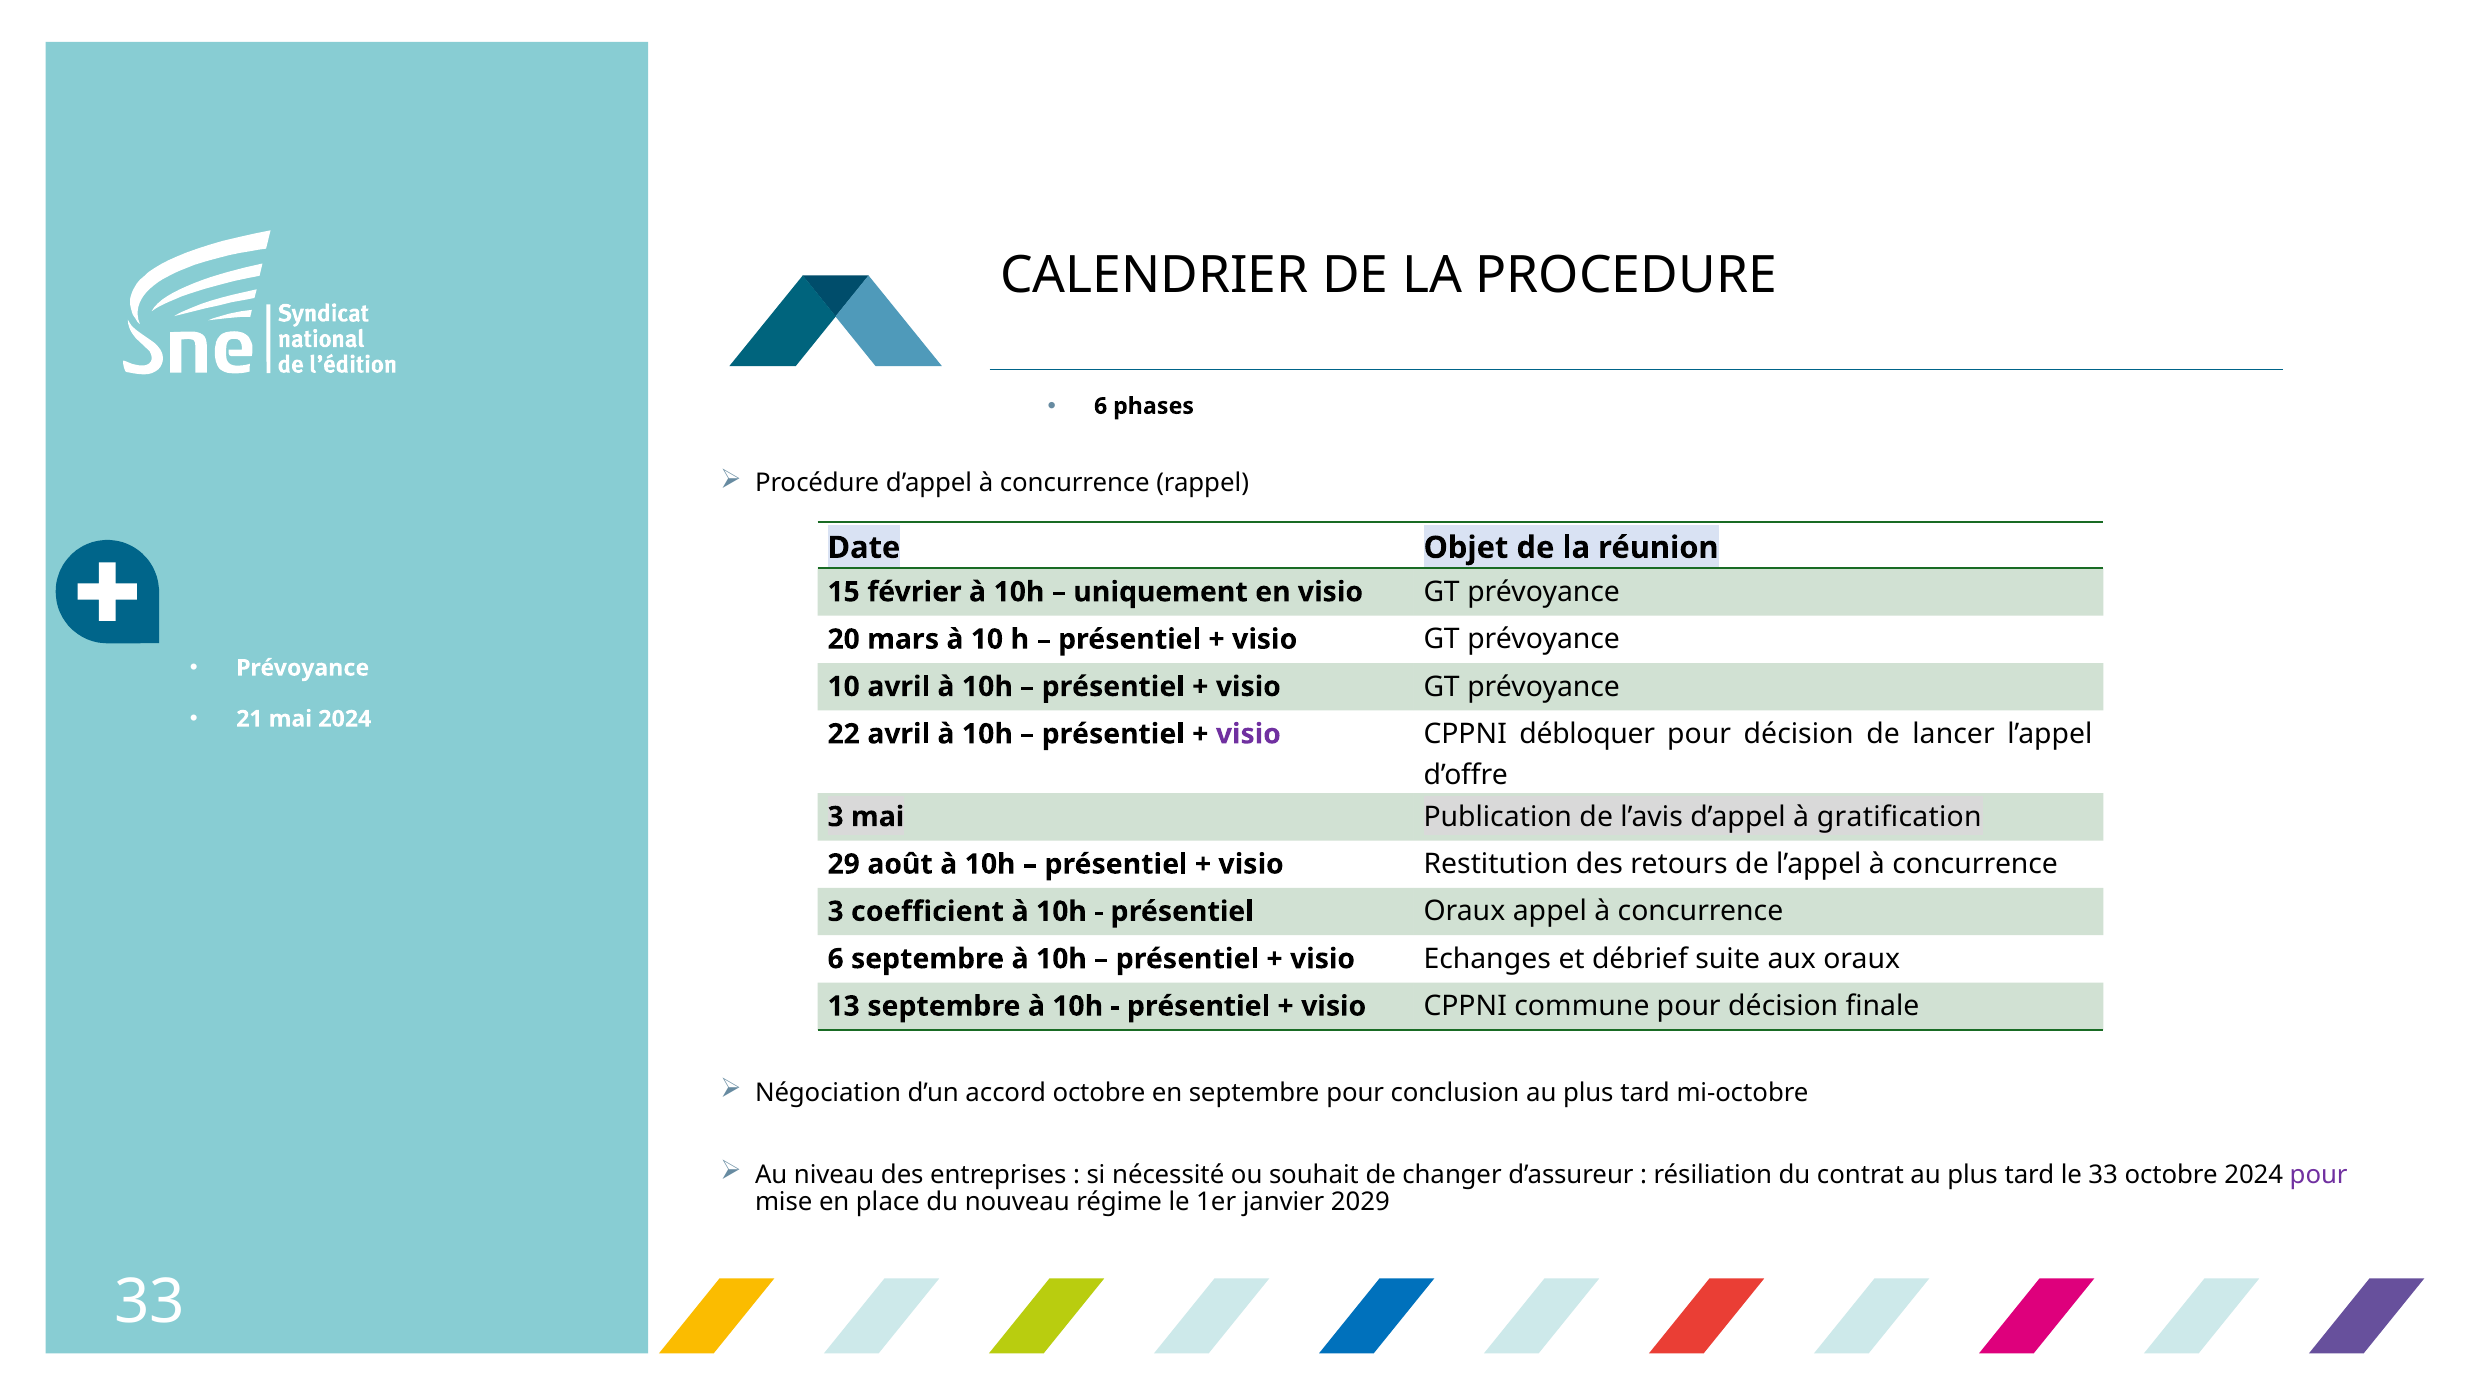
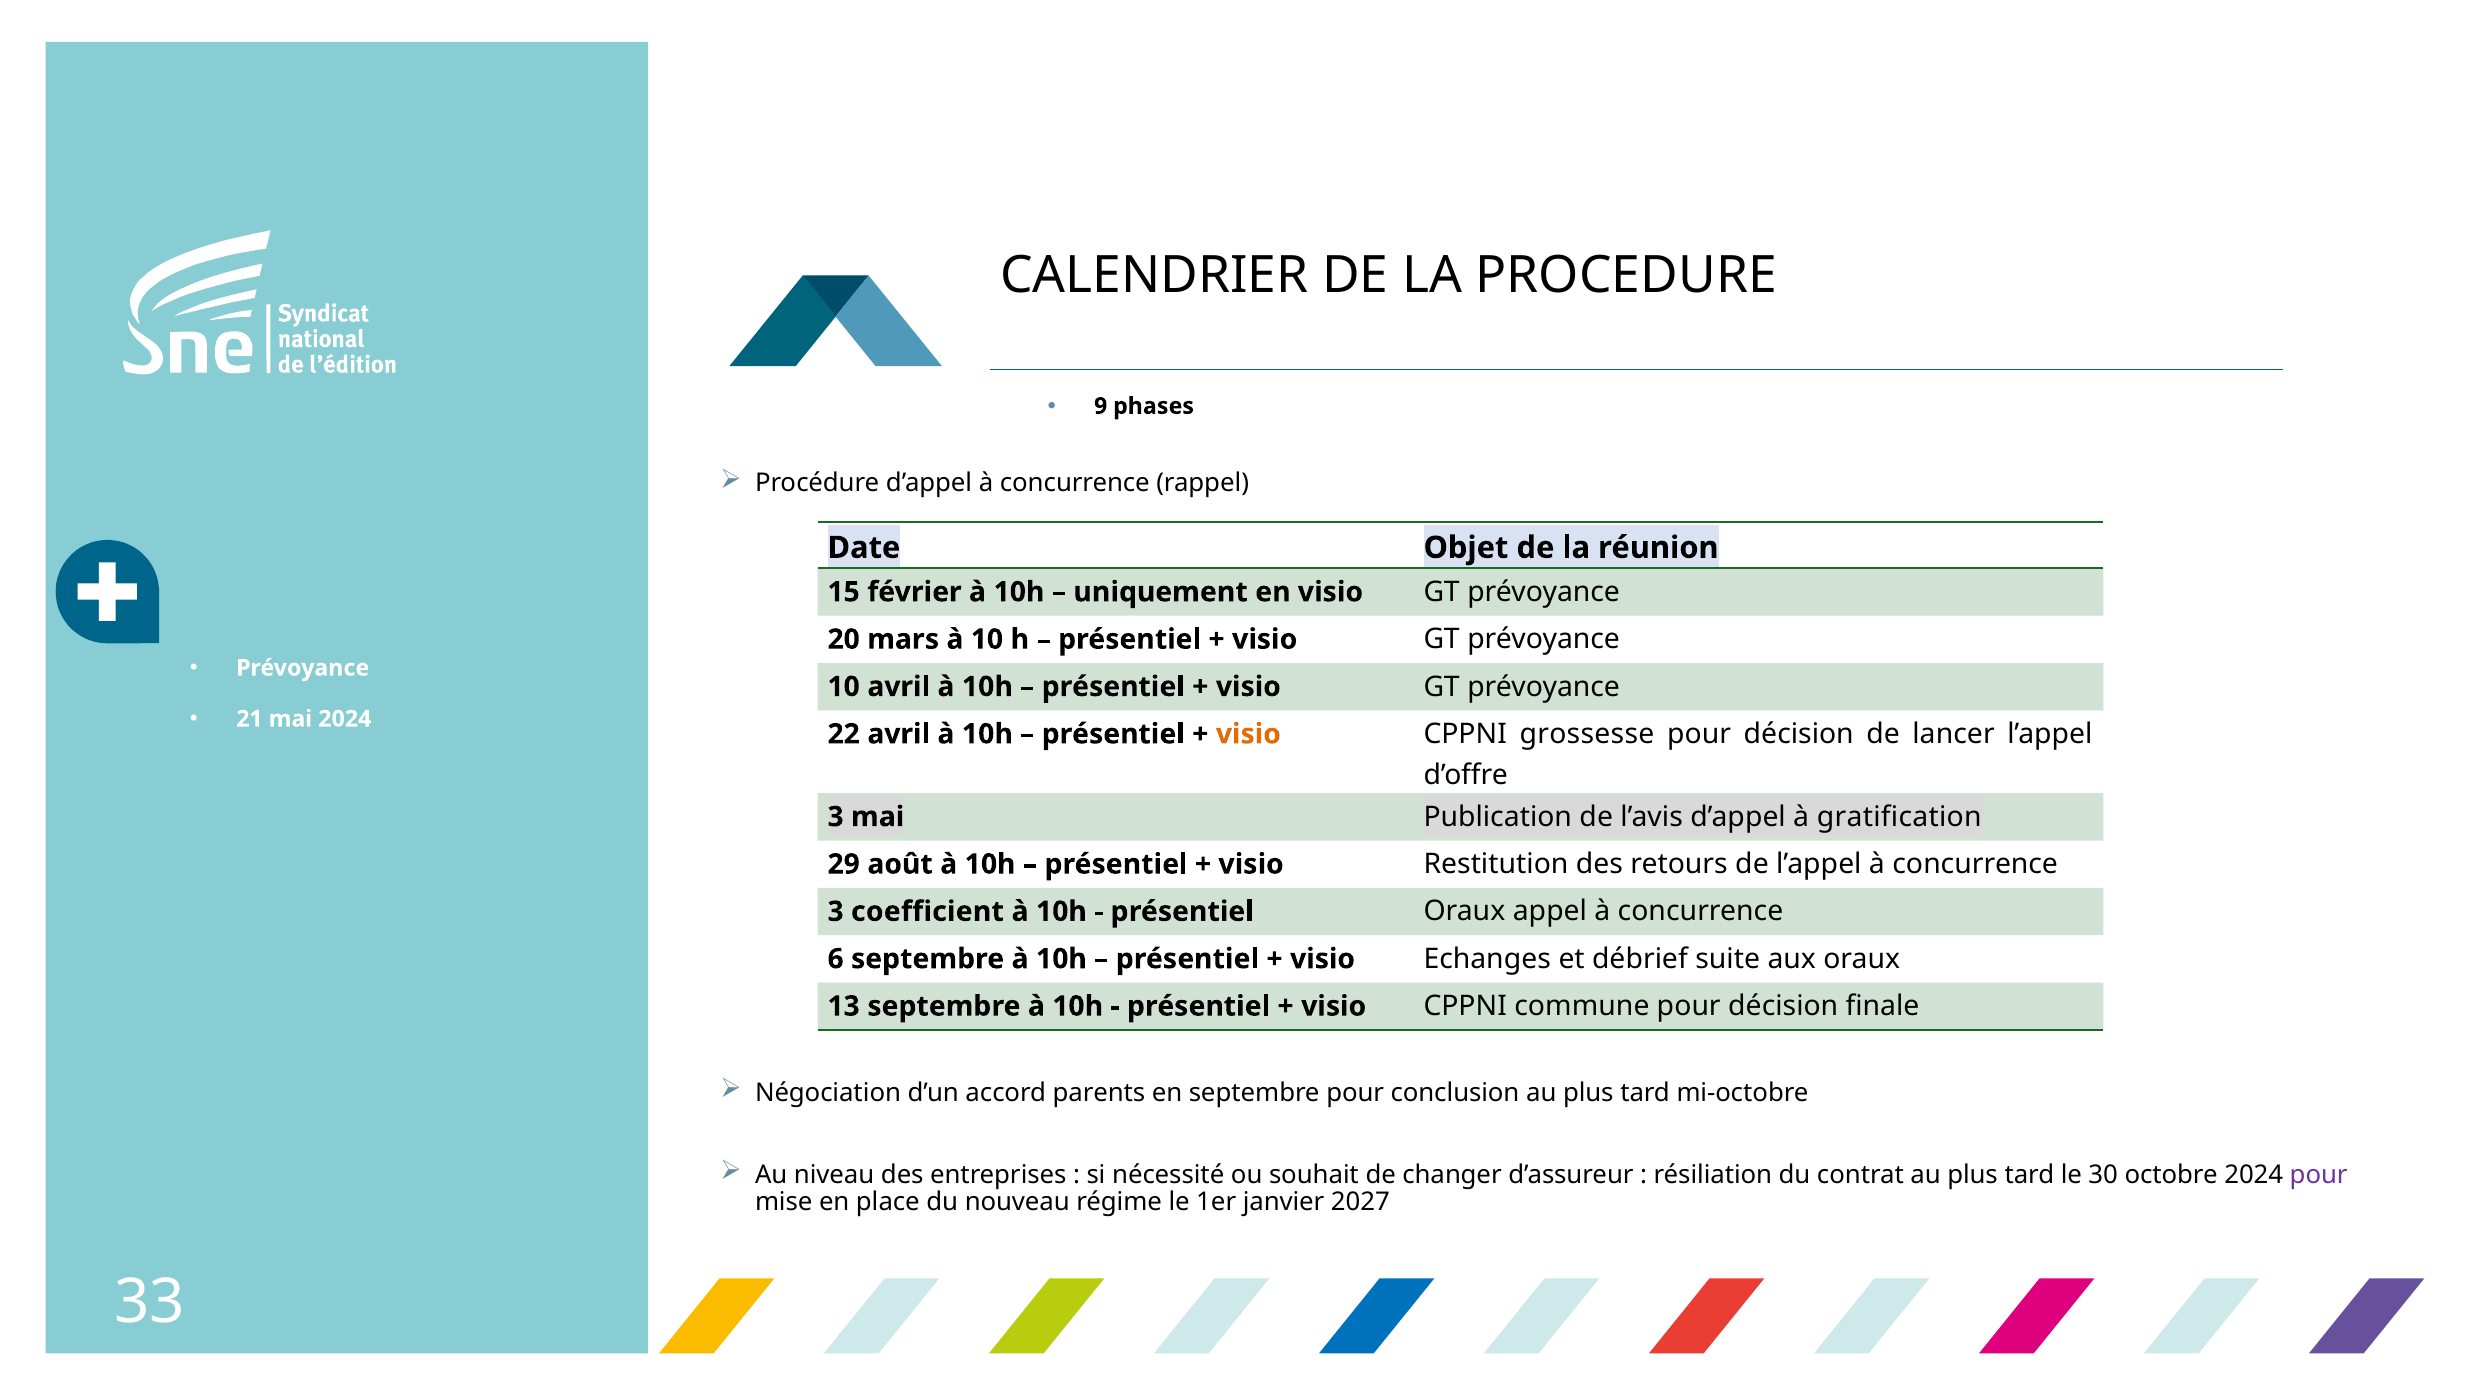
6 at (1101, 406): 6 -> 9
visio at (1248, 734) colour: purple -> orange
débloquer: débloquer -> grossesse
accord octobre: octobre -> parents
le 33: 33 -> 30
2029: 2029 -> 2027
